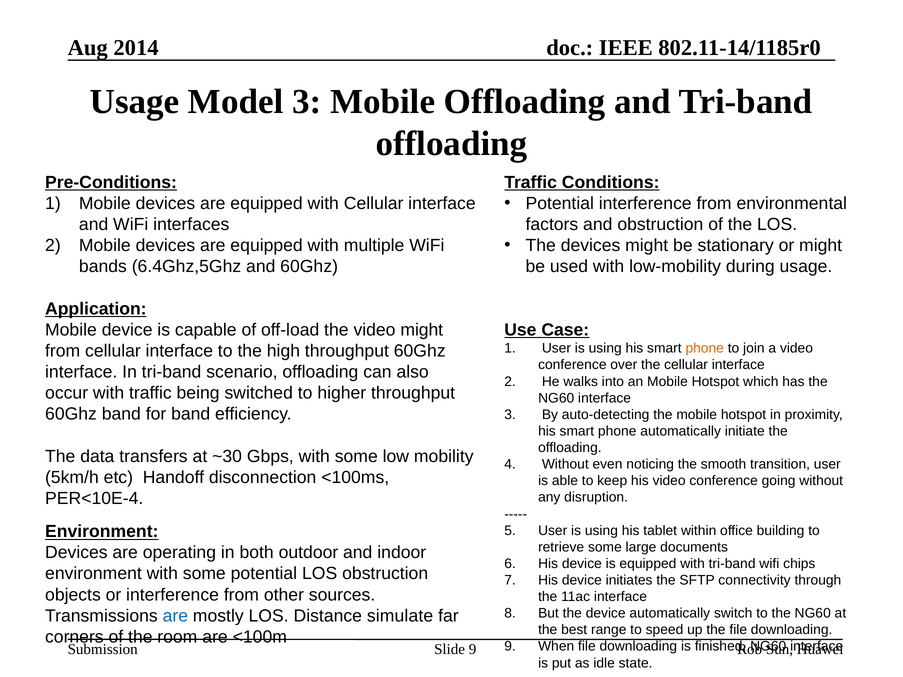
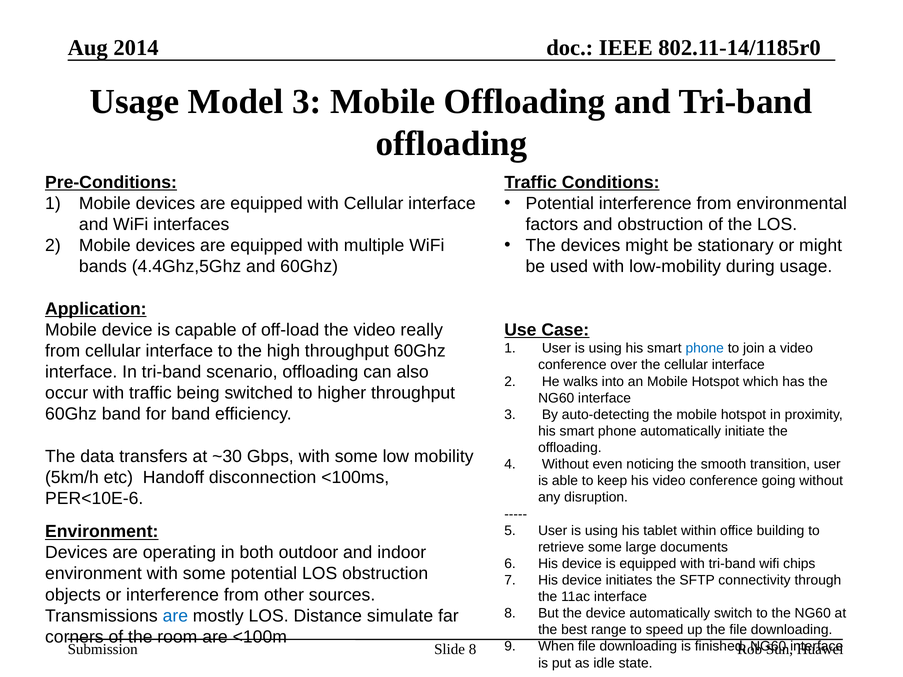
6.4Ghz,5Ghz: 6.4Ghz,5Ghz -> 4.4Ghz,5Ghz
video might: might -> really
phone at (705, 348) colour: orange -> blue
PER<10E-4: PER<10E-4 -> PER<10E-6
Slide 9: 9 -> 8
